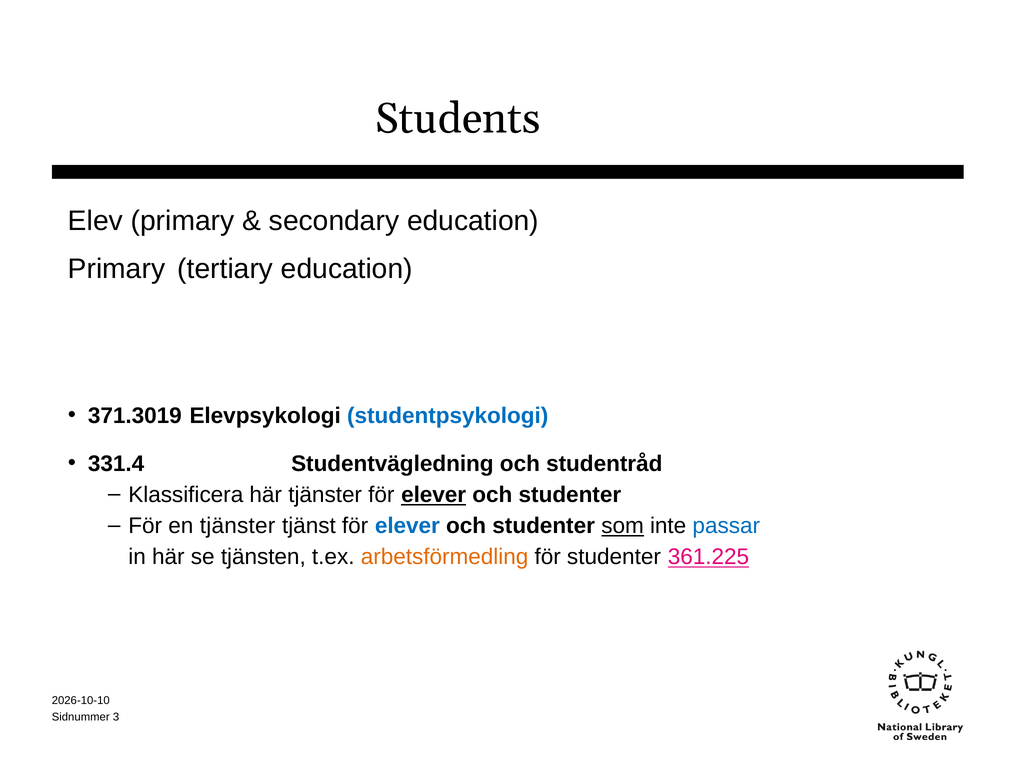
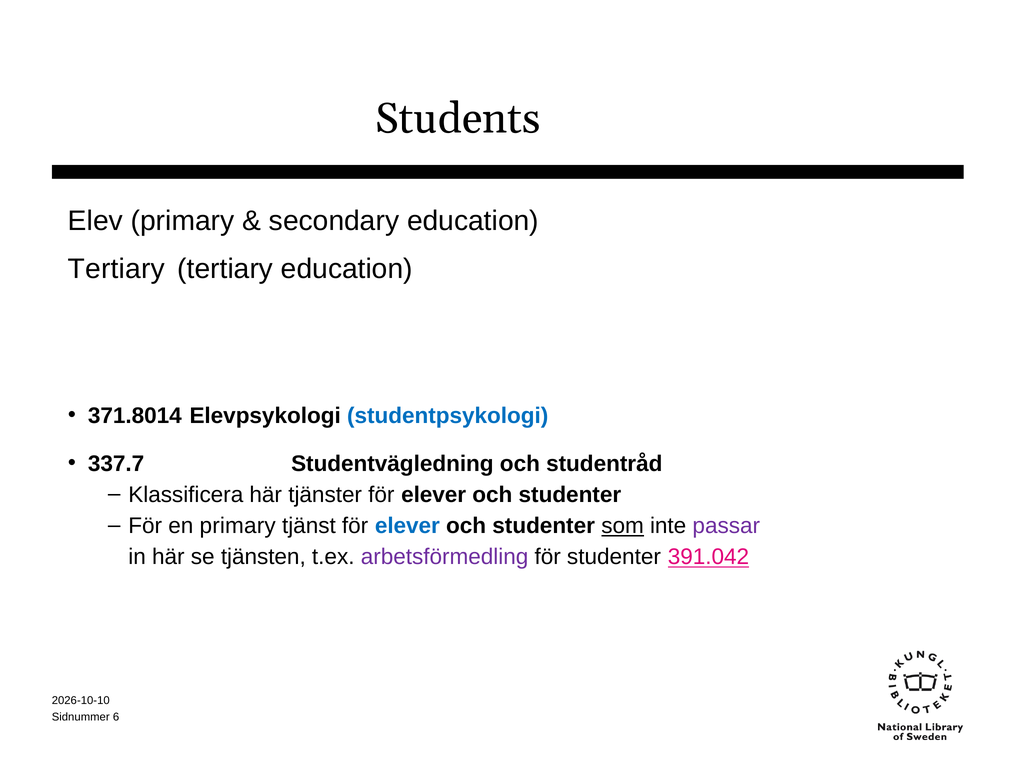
Primary at (117, 269): Primary -> Tertiary
371.3019: 371.3019 -> 371.8014
331.4: 331.4 -> 337.7
elever at (434, 495) underline: present -> none
en tjänster: tjänster -> primary
passar colour: blue -> purple
arbetsförmedling colour: orange -> purple
361.225: 361.225 -> 391.042
3: 3 -> 6
